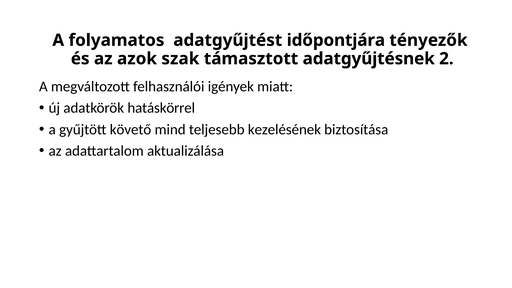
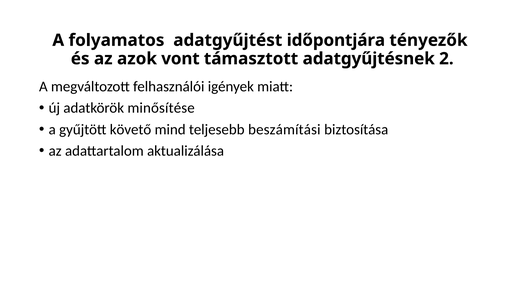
szak: szak -> vont
hatáskörrel: hatáskörrel -> minősítése
kezelésének: kezelésének -> beszámítási
